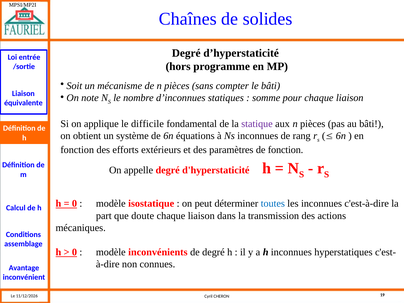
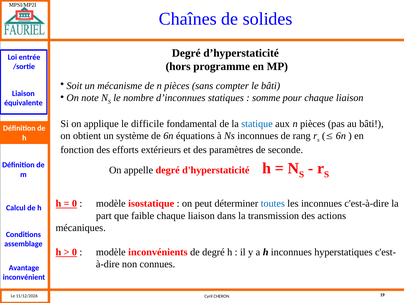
statique colour: purple -> blue
de fonction: fonction -> seconde
doute: doute -> faible
